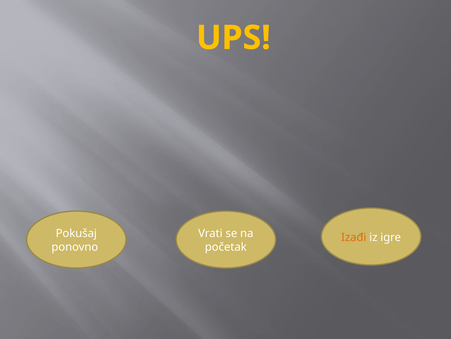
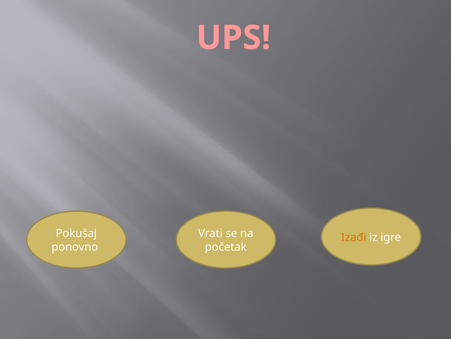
UPS colour: yellow -> pink
